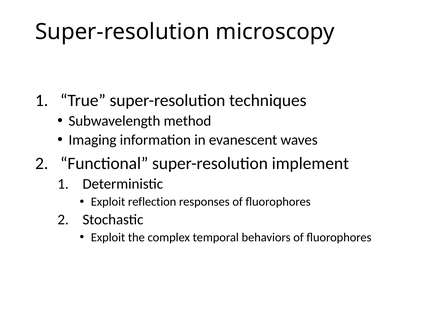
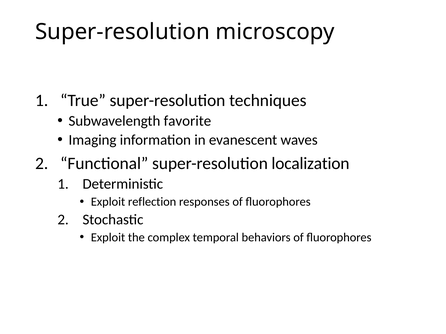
method: method -> favorite
implement: implement -> localization
